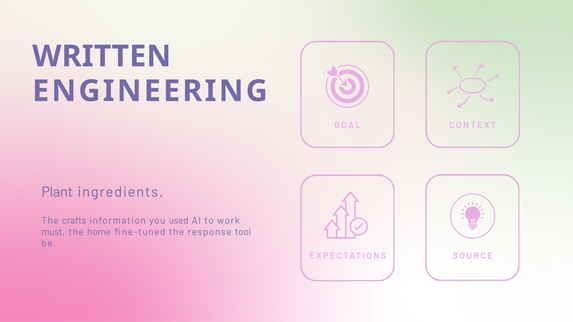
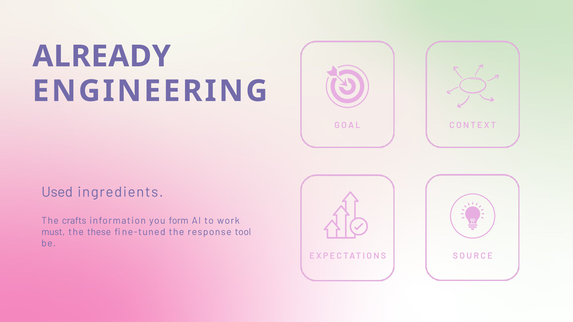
WRITTEN: WRITTEN -> ALREADY
Plant: Plant -> Used
used: used -> form
home: home -> these
